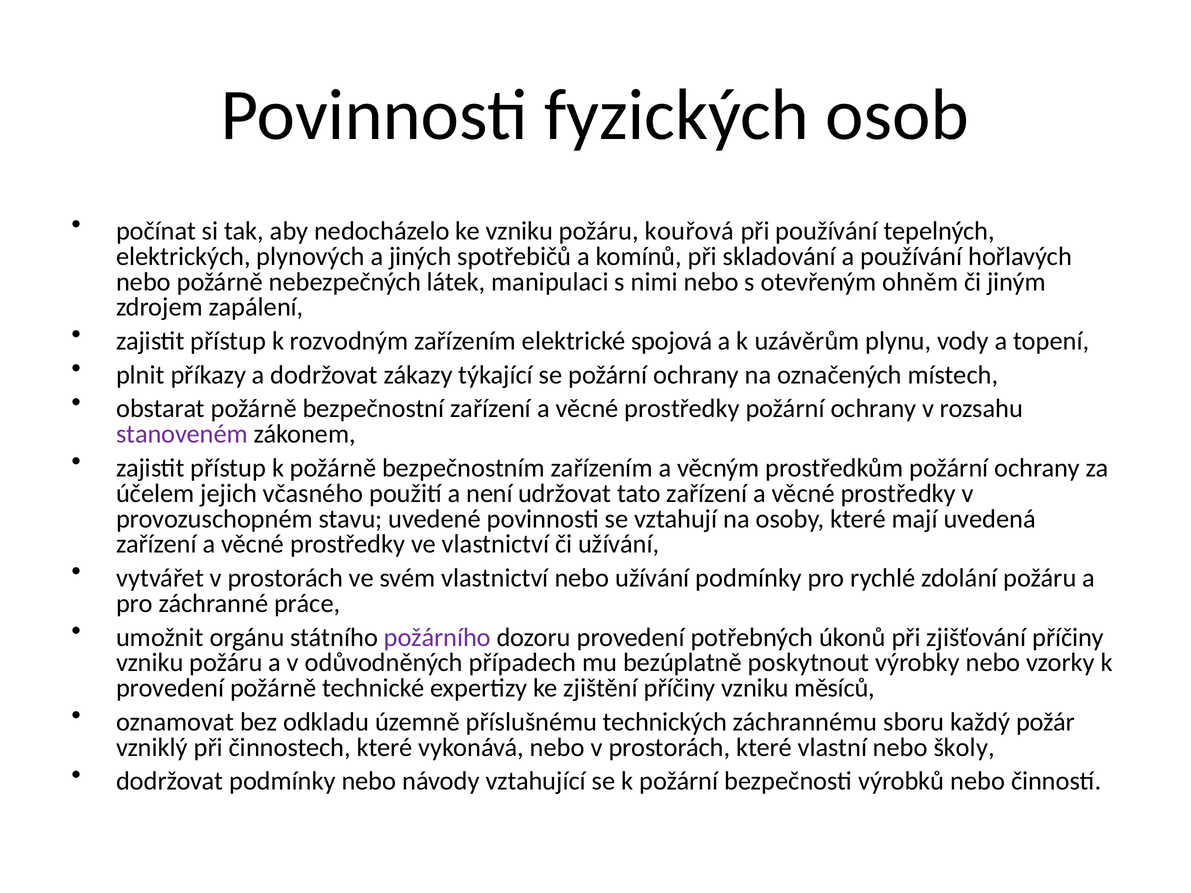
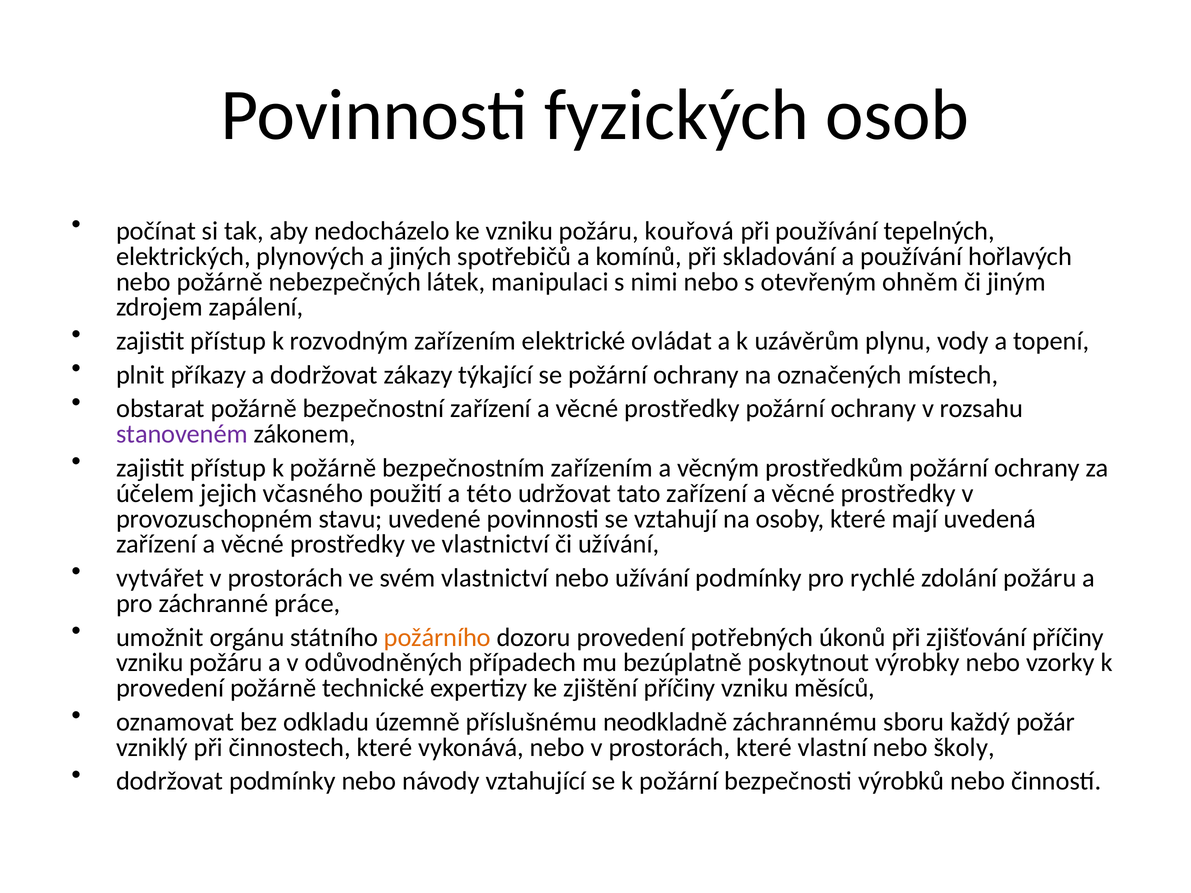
spojová: spojová -> ovládat
není: není -> této
požárního colour: purple -> orange
technických: technických -> neodkladně
